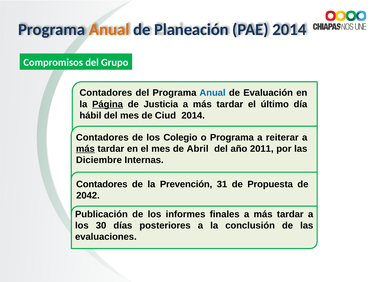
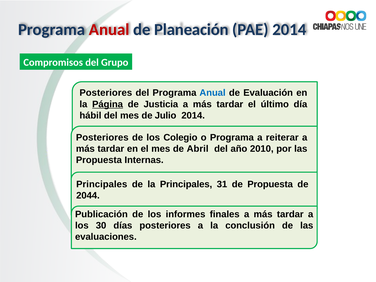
Anual at (109, 30) colour: orange -> red
Contadores at (106, 93): Contadores -> Posteriores
Ciud: Ciud -> Julio
Contadores at (102, 137): Contadores -> Posteriores
más at (85, 149) underline: present -> none
2011: 2011 -> 2010
Diciembre at (99, 160): Diciembre -> Propuesta
Contadores at (102, 184): Contadores -> Principales
la Prevención: Prevención -> Principales
2042: 2042 -> 2044
